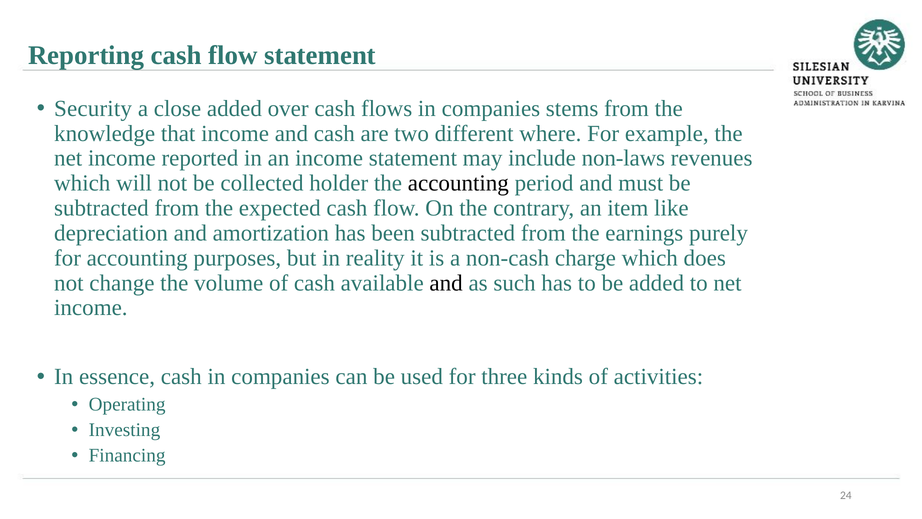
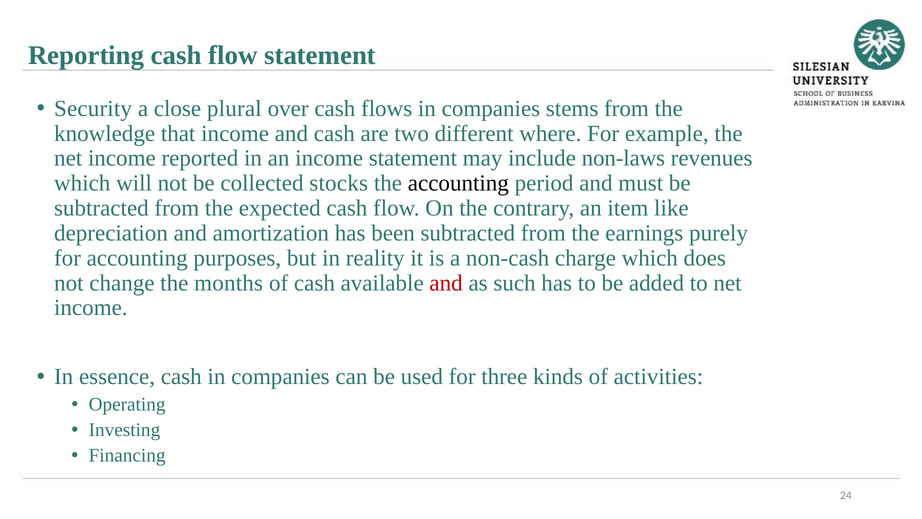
close added: added -> plural
holder: holder -> stocks
volume: volume -> months
and at (446, 283) colour: black -> red
